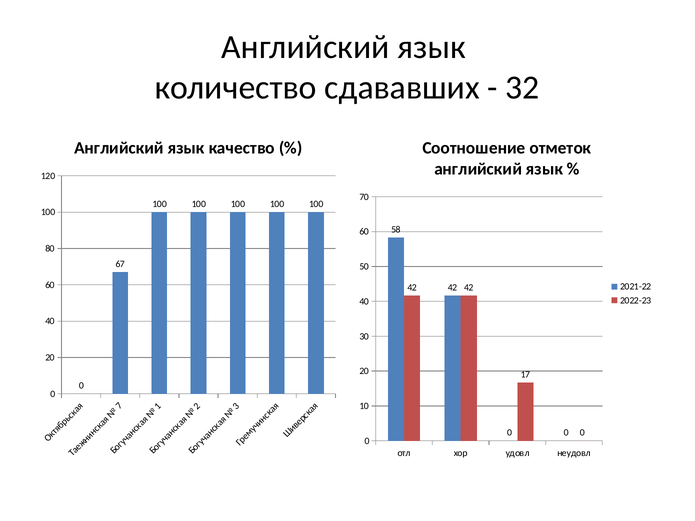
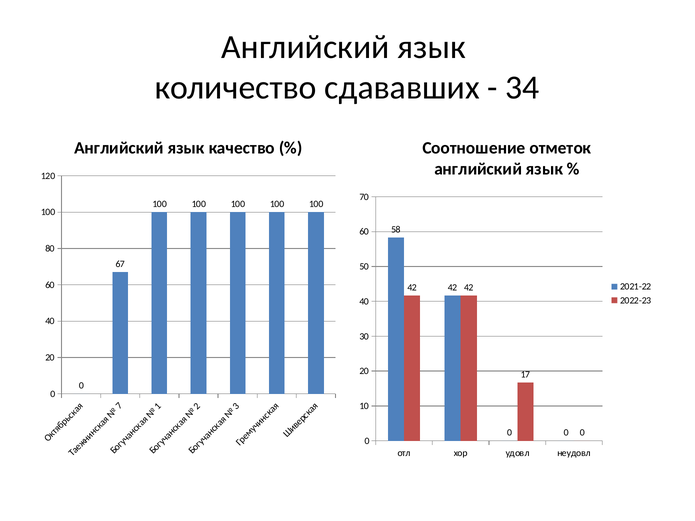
32: 32 -> 34
